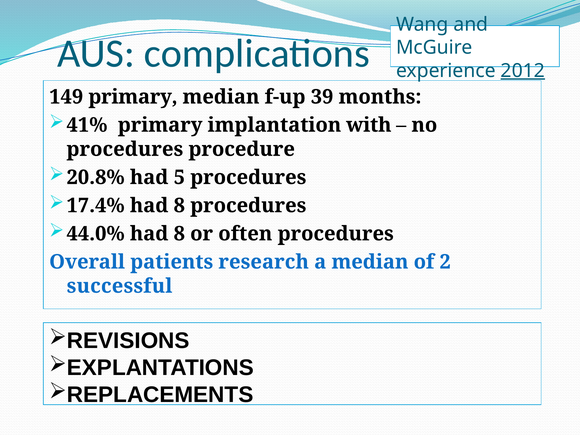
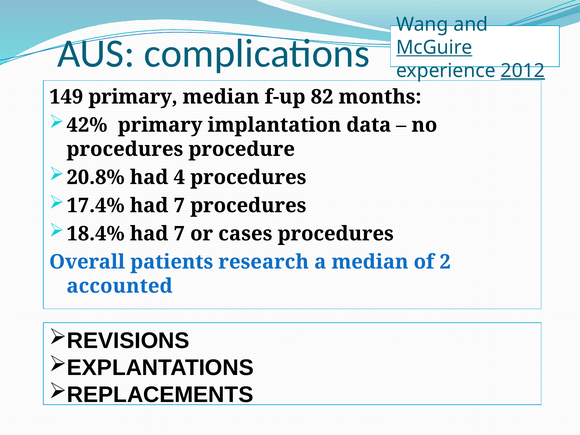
McGuire underline: none -> present
39: 39 -> 82
41%: 41% -> 42%
with: with -> data
5: 5 -> 4
17.4% had 8: 8 -> 7
44.0%: 44.0% -> 18.4%
8 at (179, 234): 8 -> 7
often: often -> cases
successful: successful -> accounted
